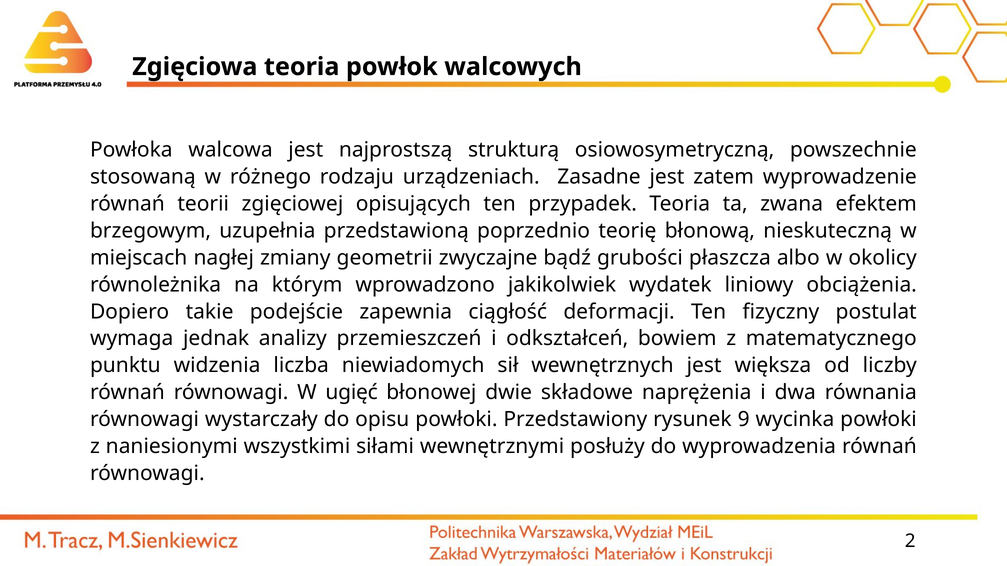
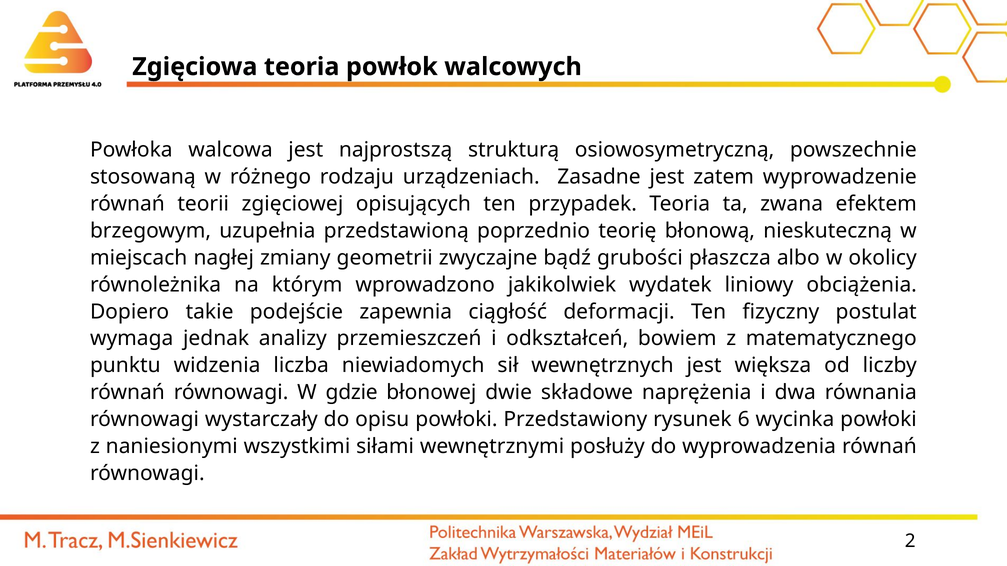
ugięć: ugięć -> gdzie
9: 9 -> 6
